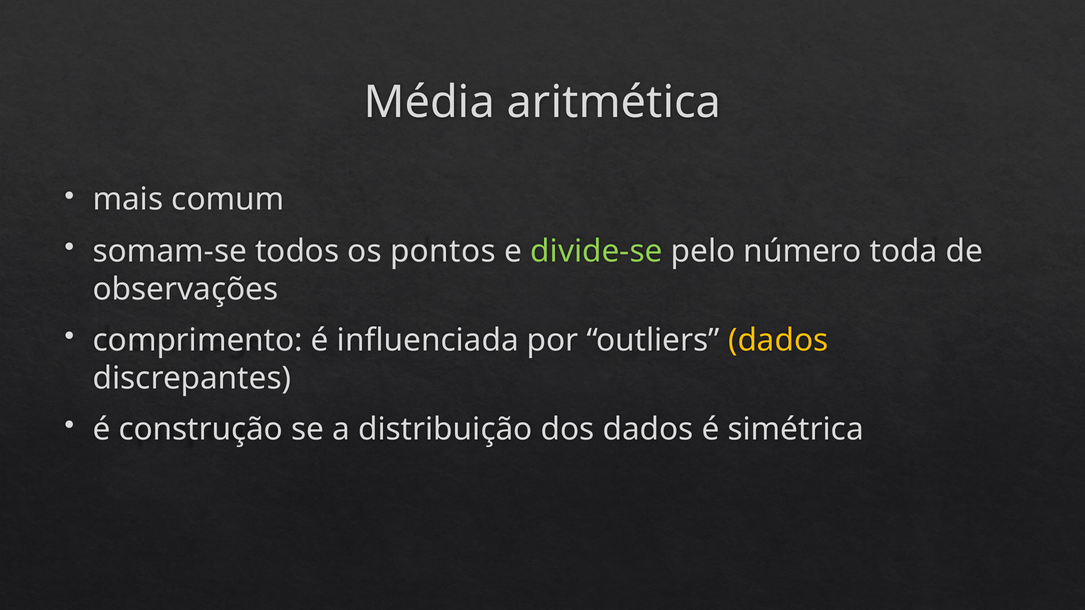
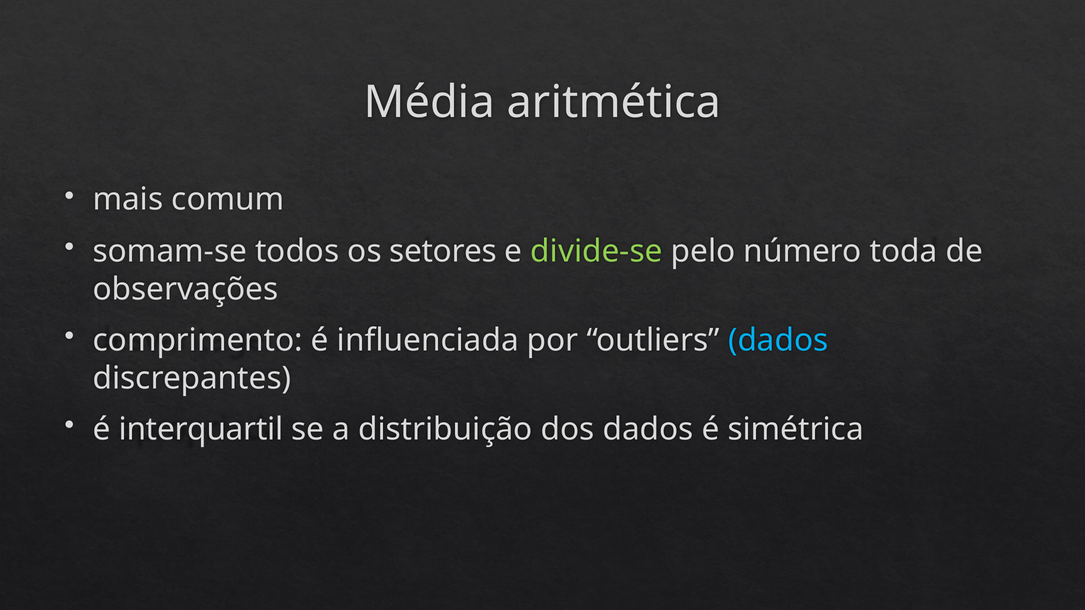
pontos: pontos -> setores
dados at (778, 340) colour: yellow -> light blue
construção: construção -> interquartil
